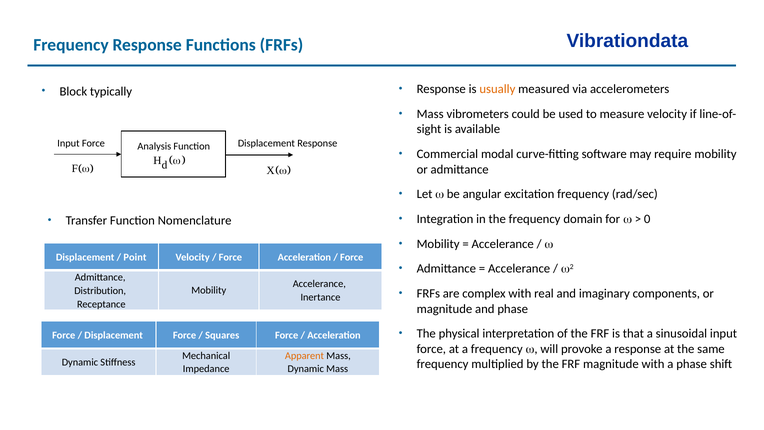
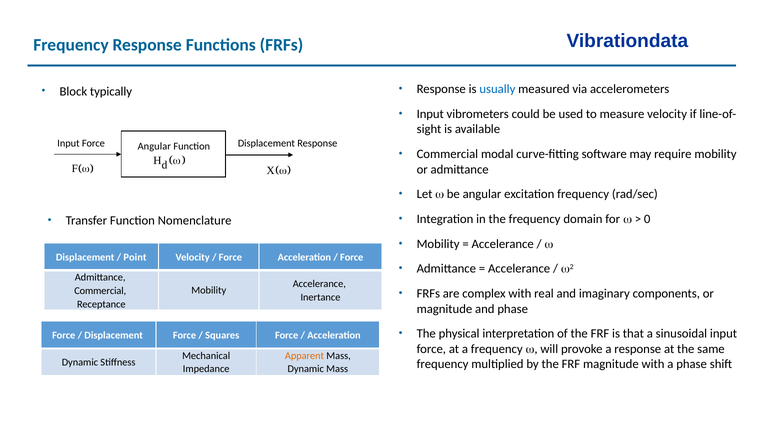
usually colour: orange -> blue
Mass at (430, 114): Mass -> Input
Analysis at (154, 146): Analysis -> Angular
Distribution at (100, 291): Distribution -> Commercial
